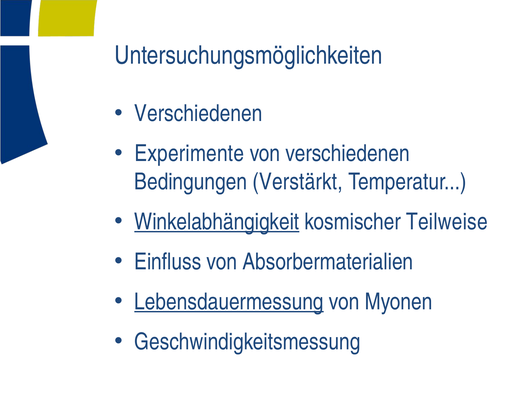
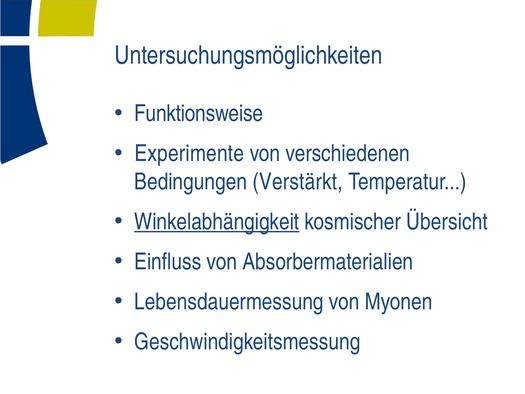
Verschiedenen at (198, 114): Verschiedenen -> Funktionsweise
Teilweise: Teilweise -> Übersicht
Lebensdauermessung underline: present -> none
